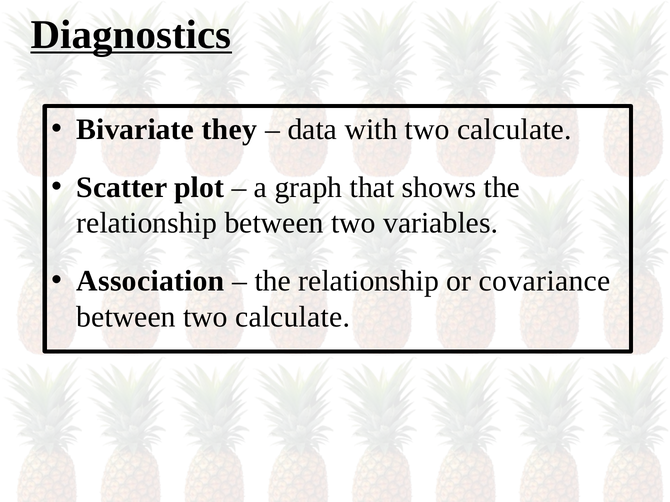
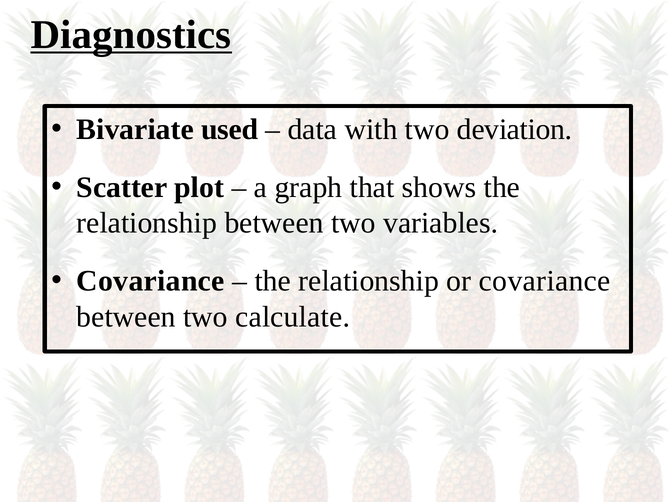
they: they -> used
with two calculate: calculate -> deviation
Association at (151, 281): Association -> Covariance
